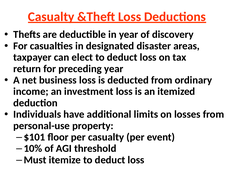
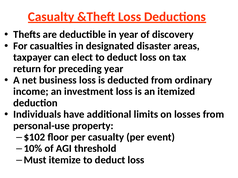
$101: $101 -> $102
